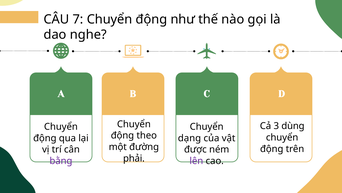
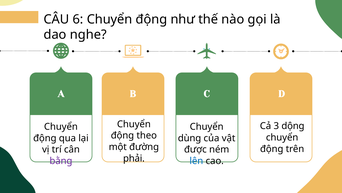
7: 7 -> 6
dùng: dùng -> dộng
dạng: dạng -> dùng
lên colour: purple -> blue
